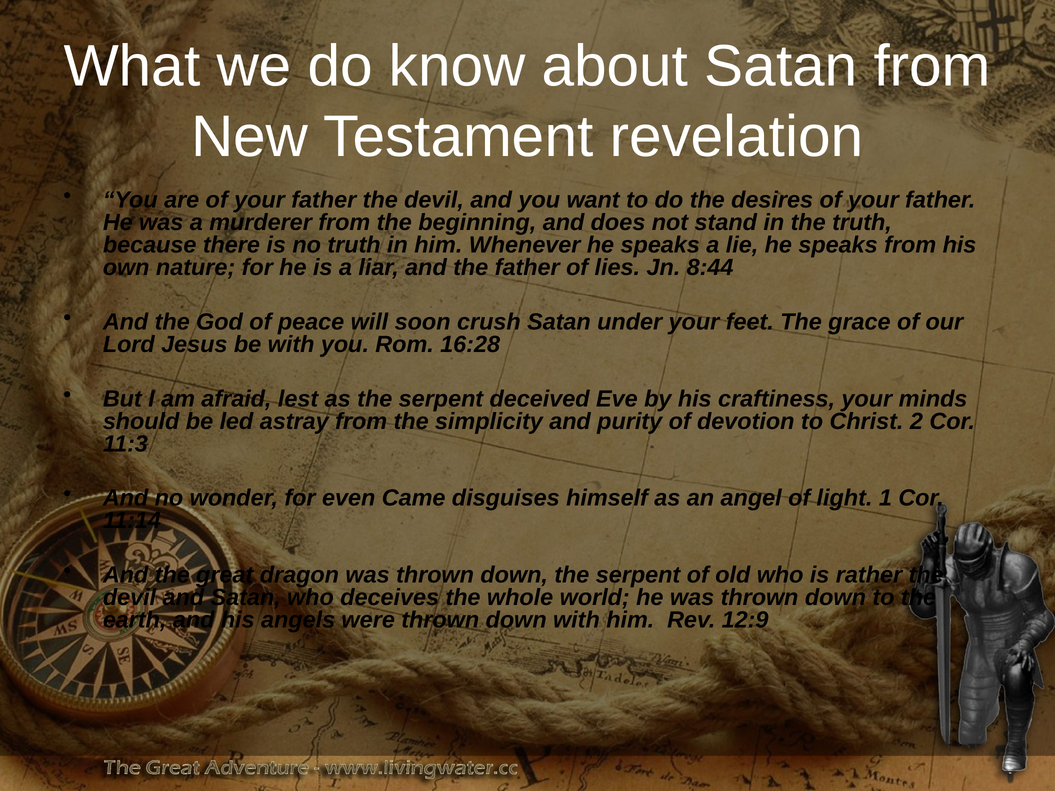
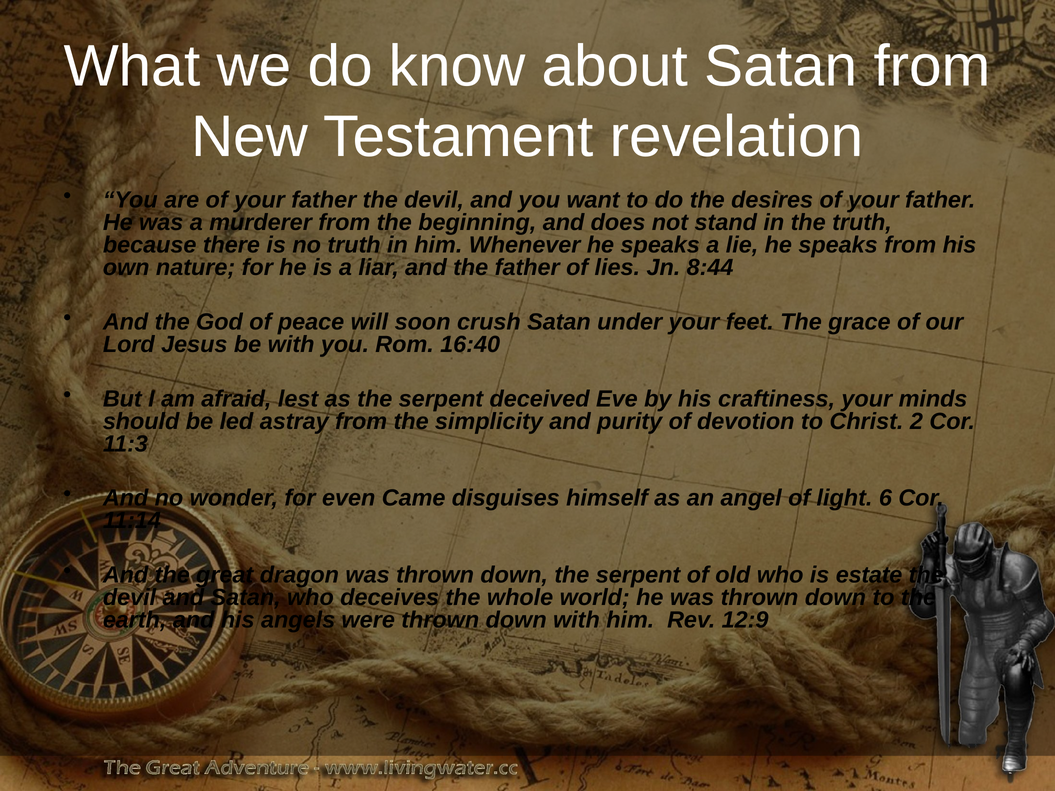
16:28: 16:28 -> 16:40
1: 1 -> 6
rather: rather -> estate
